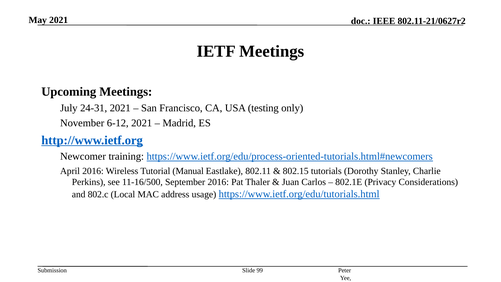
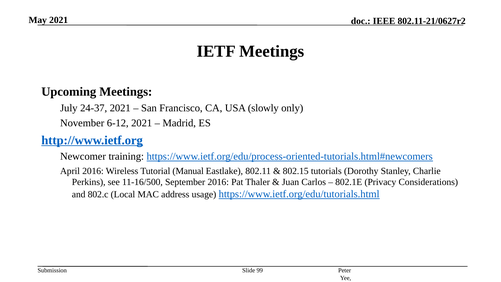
24-31: 24-31 -> 24-37
testing: testing -> slowly
